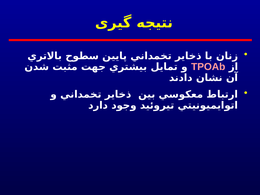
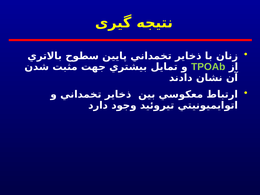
TPOAb colour: pink -> light green
